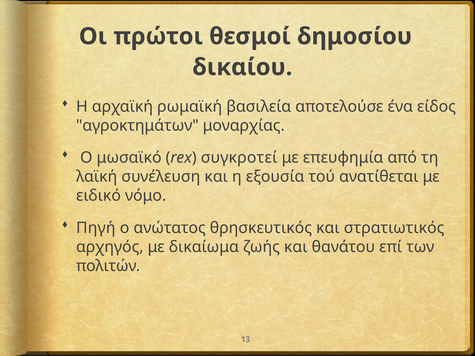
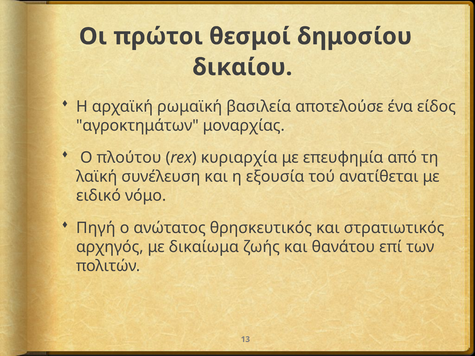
μωσαϊκό: μωσαϊκό -> πλούτου
συγκροτεί: συγκροτεί -> κυριαρχία
